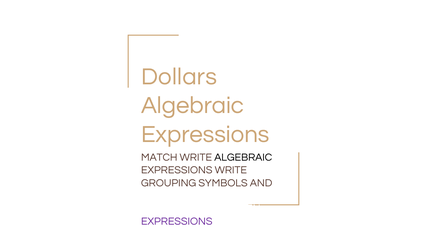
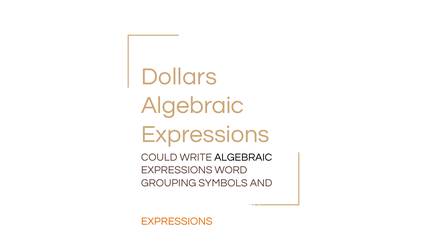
MATCH at (159, 157): MATCH -> COULD
EXPRESSIONS WRITE: WRITE -> WORD
FEWER at (159, 209): FEWER -> COULD
EXPRESSIONS at (177, 221) colour: purple -> orange
